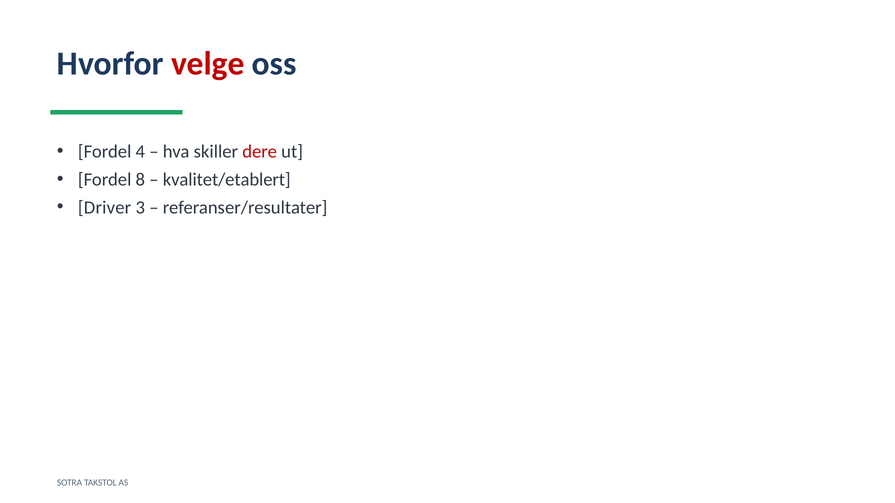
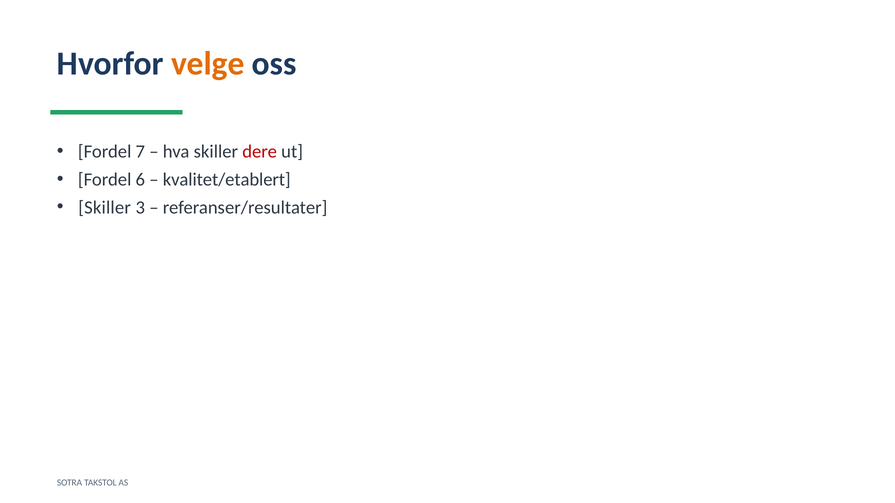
velge colour: red -> orange
4: 4 -> 7
8: 8 -> 6
Driver at (105, 208): Driver -> Skiller
